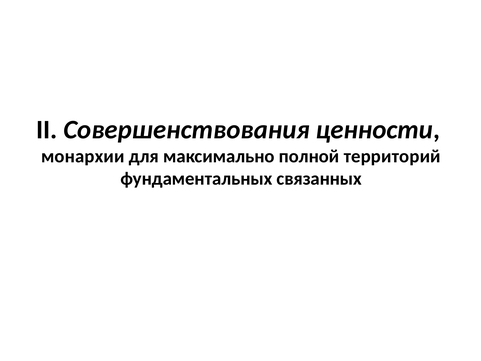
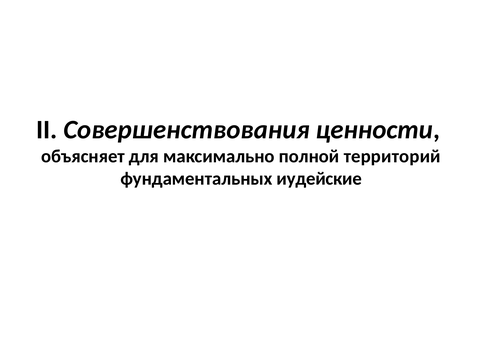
монархии: монархии -> объясняет
связанных: связанных -> иудейские
